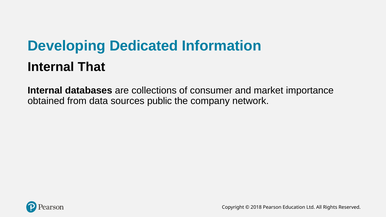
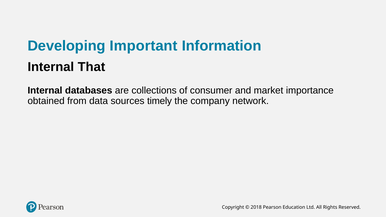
Dedicated: Dedicated -> Important
public: public -> timely
